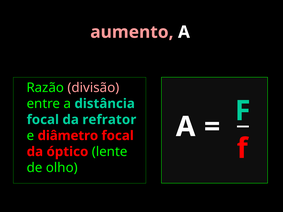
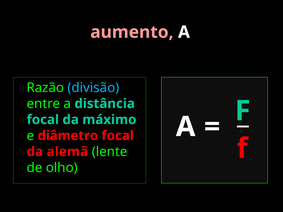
divisão colour: pink -> light blue
refrator: refrator -> máximo
óptico: óptico -> alemã
